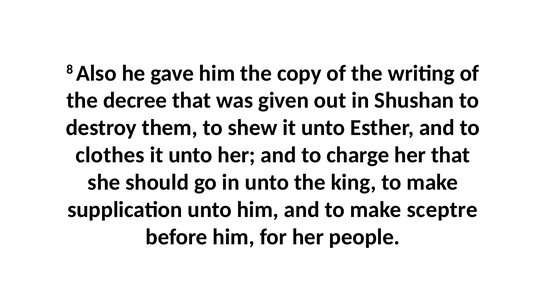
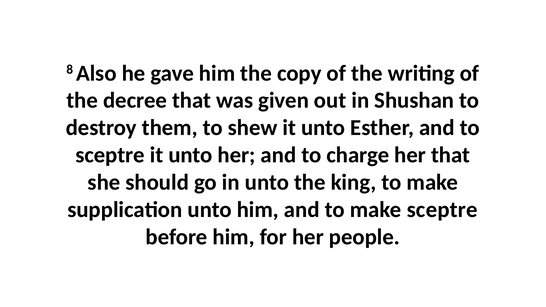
clothes at (110, 155): clothes -> sceptre
